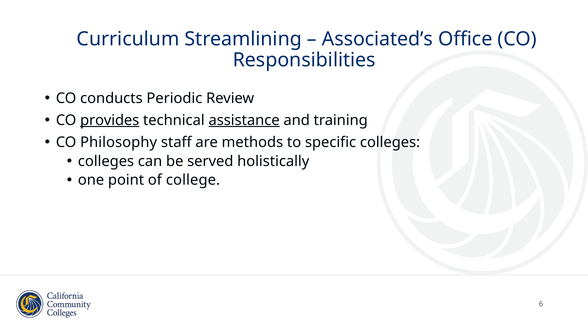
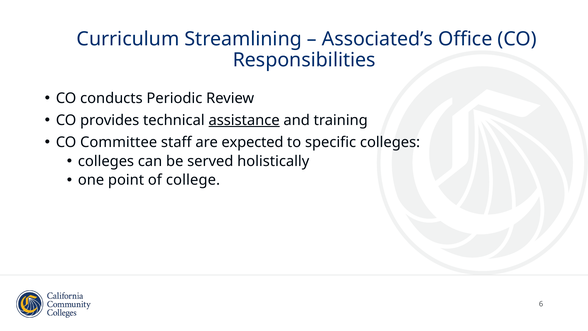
provides underline: present -> none
Philosophy: Philosophy -> Committee
methods: methods -> expected
